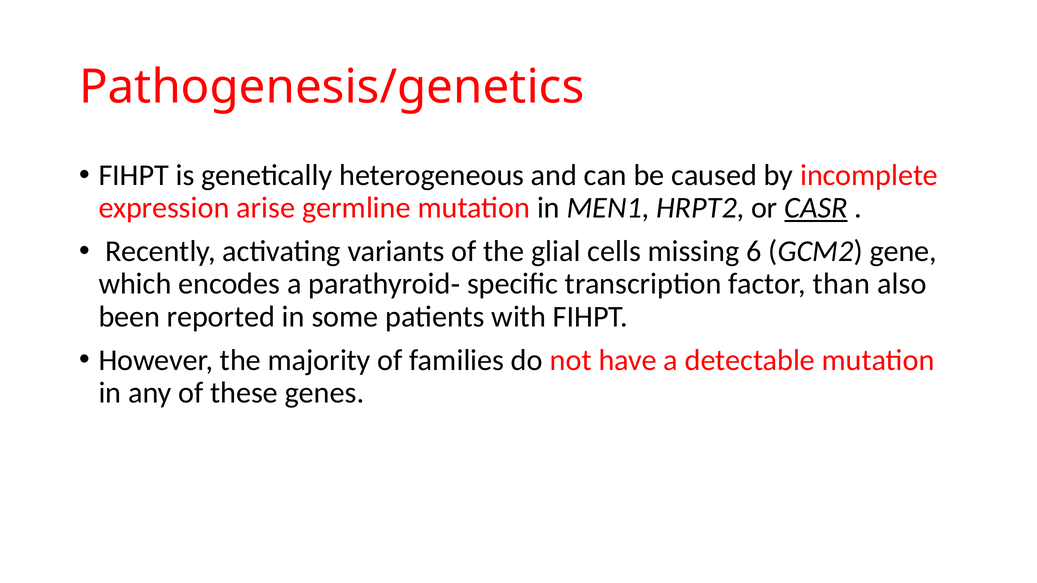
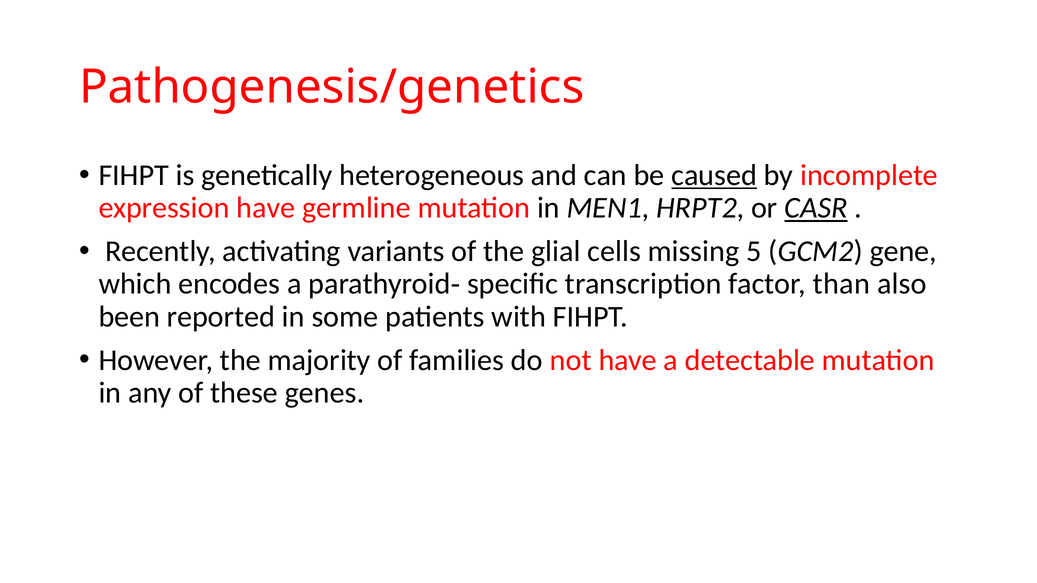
caused underline: none -> present
expression arise: arise -> have
6: 6 -> 5
